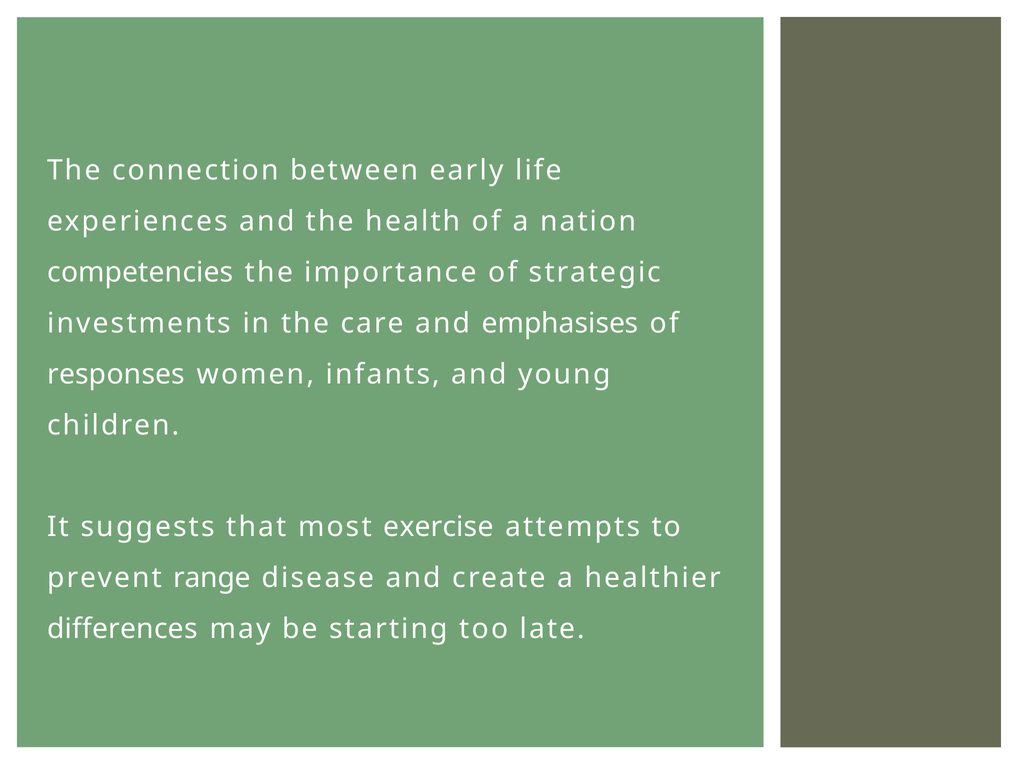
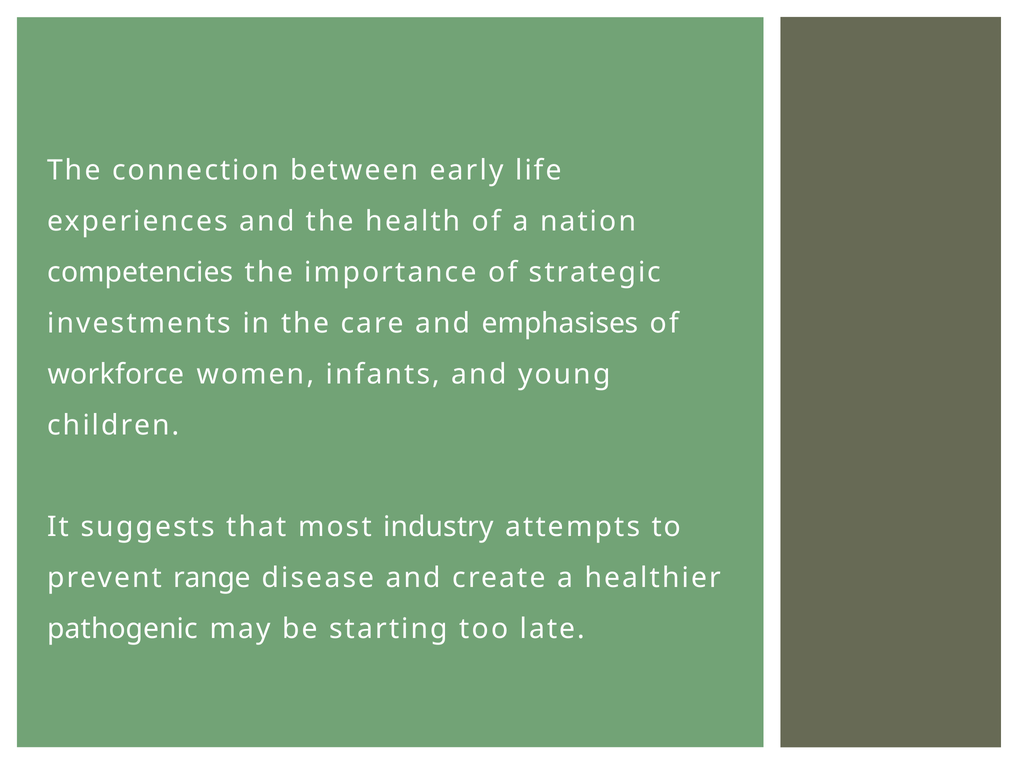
responses: responses -> workforce
exercise: exercise -> industry
differences: differences -> pathogenic
